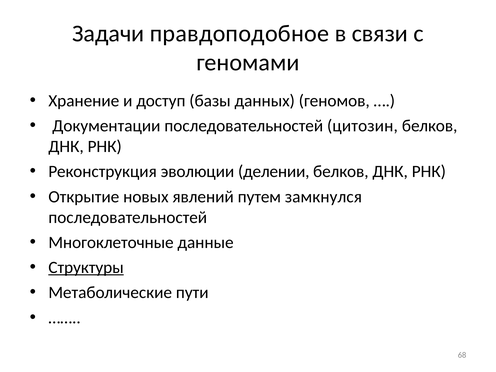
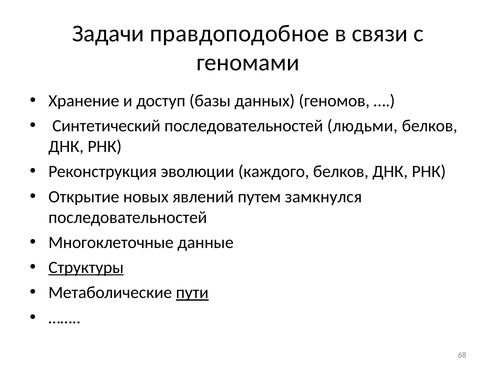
Документации: Документации -> Синтетический
цитозин: цитозин -> людьми
делении: делении -> каждого
пути underline: none -> present
